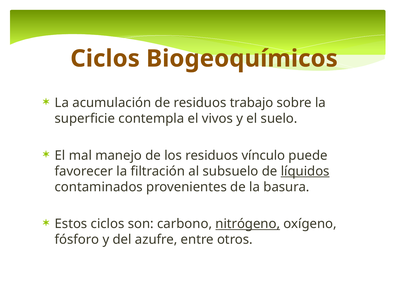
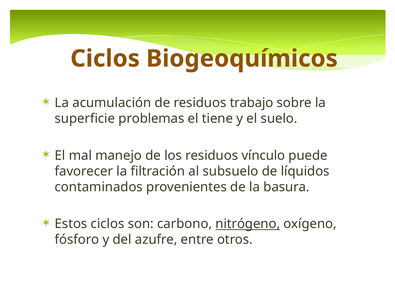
contempla: contempla -> problemas
vivos: vivos -> tiene
líquidos underline: present -> none
